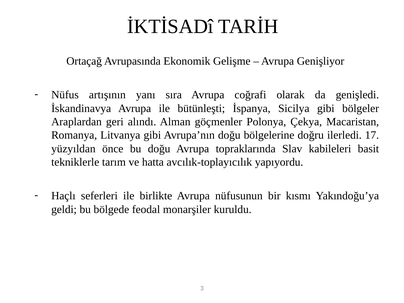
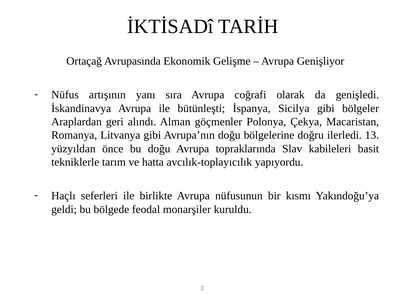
17: 17 -> 13
